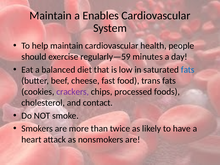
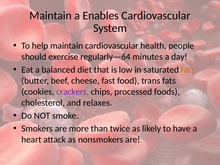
regularly—59: regularly—59 -> regularly—64
fats at (188, 70) colour: blue -> orange
contact: contact -> relaxes
